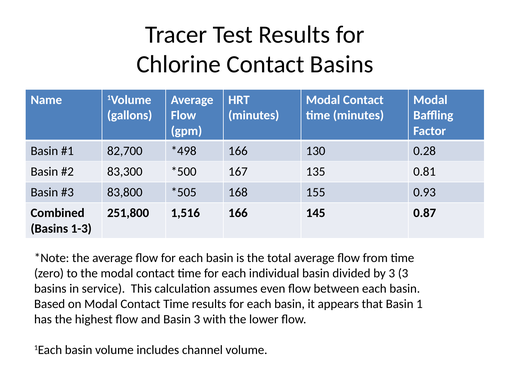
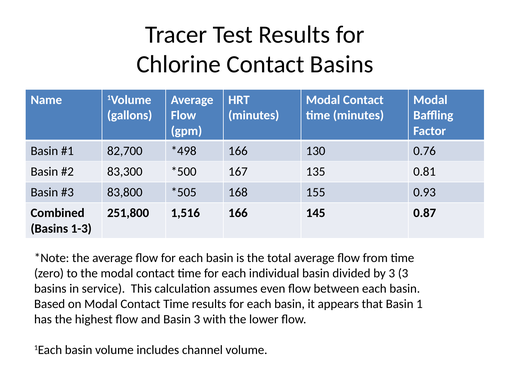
0.28: 0.28 -> 0.76
